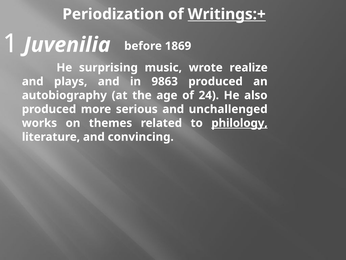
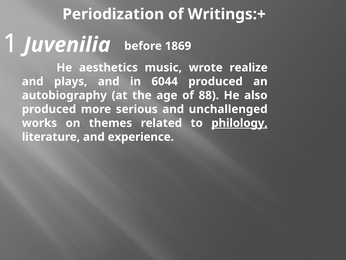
Writings:+ underline: present -> none
surprising: surprising -> aesthetics
9863: 9863 -> 6044
24: 24 -> 88
convincing: convincing -> experience
